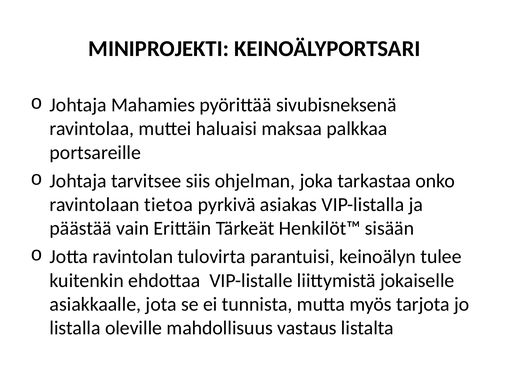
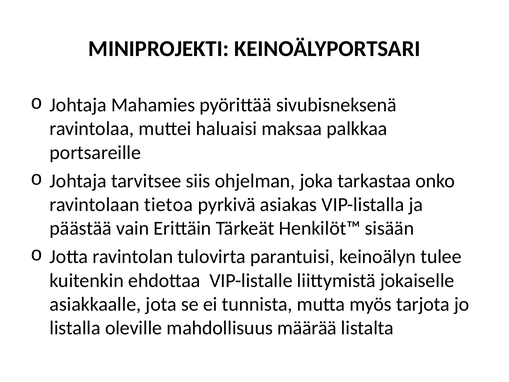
vastaus: vastaus -> määrää
